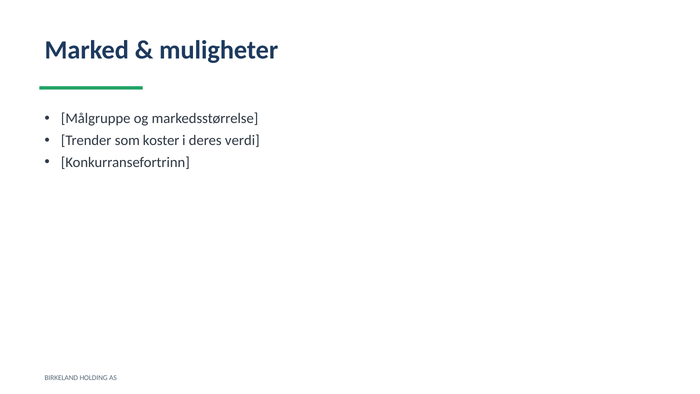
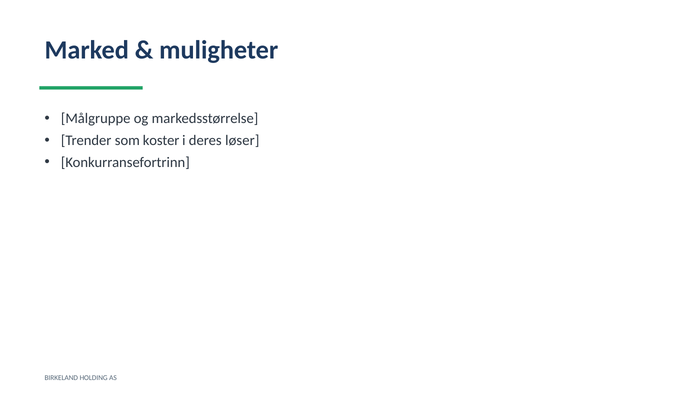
verdi: verdi -> løser
